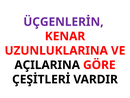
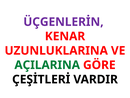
AÇILARINA colour: black -> green
